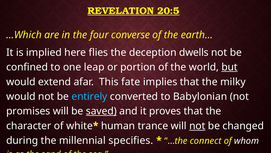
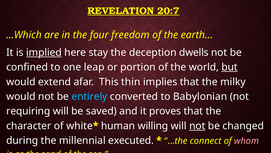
20:5: 20:5 -> 20:7
converse: converse -> freedom
implied underline: none -> present
flies: flies -> stay
fate: fate -> thin
promises: promises -> requiring
saved underline: present -> none
trance: trance -> willing
specifies: specifies -> executed
whom colour: white -> pink
